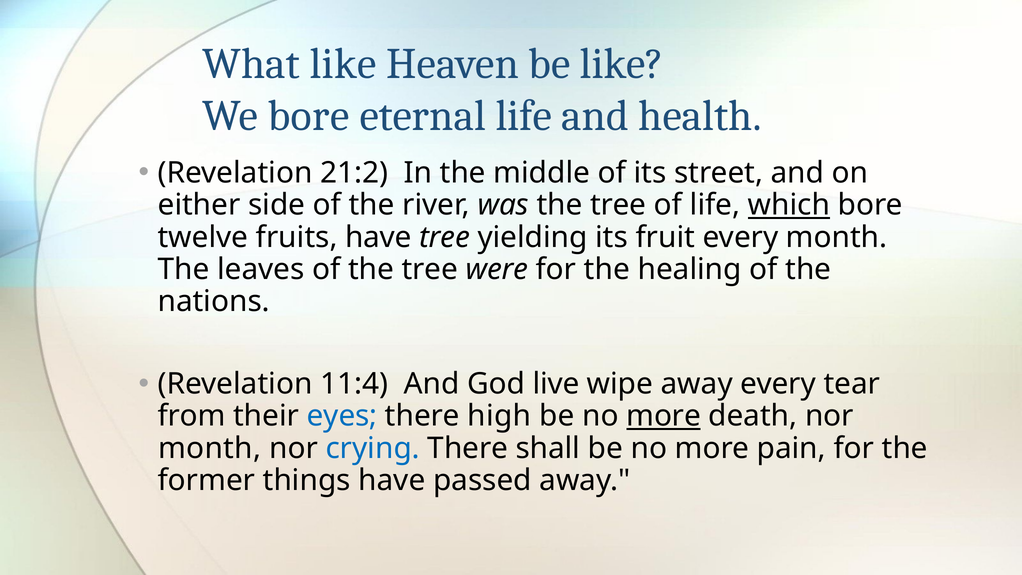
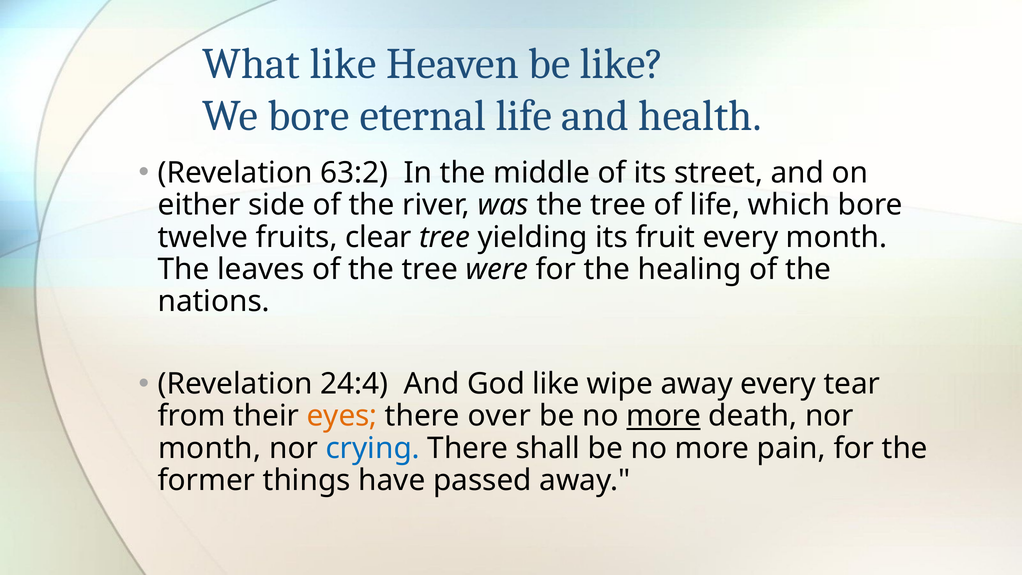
21:2: 21:2 -> 63:2
which underline: present -> none
fruits have: have -> clear
11:4: 11:4 -> 24:4
God live: live -> like
eyes colour: blue -> orange
high: high -> over
